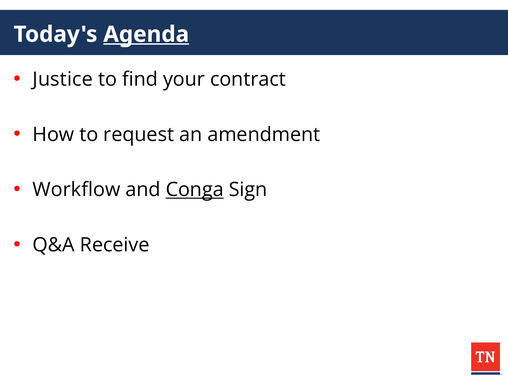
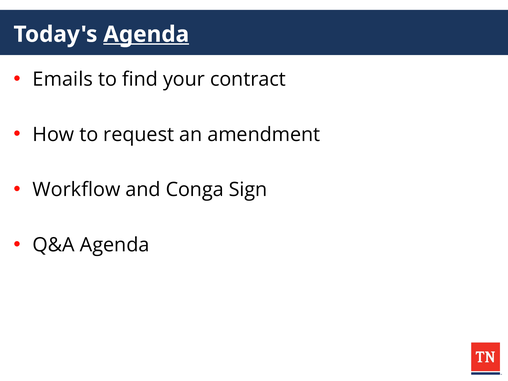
Justice: Justice -> Emails
Conga underline: present -> none
Q&A Receive: Receive -> Agenda
